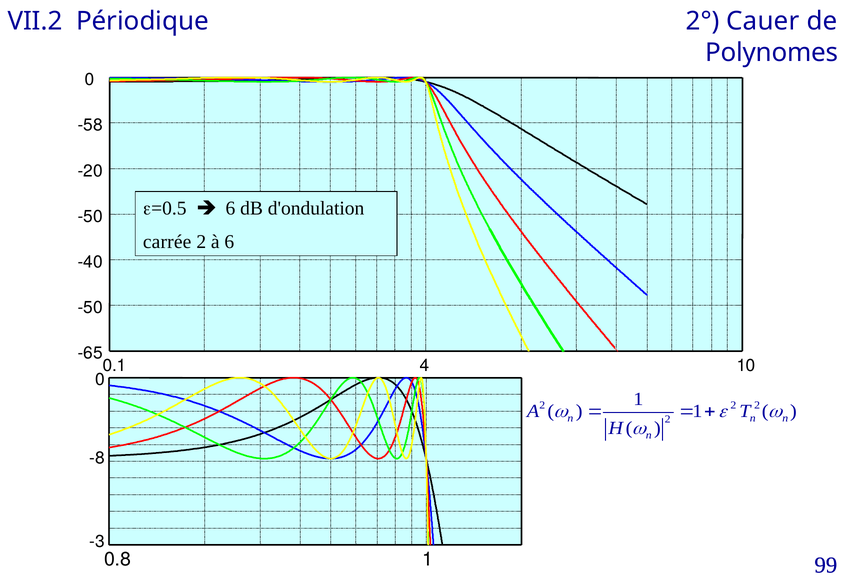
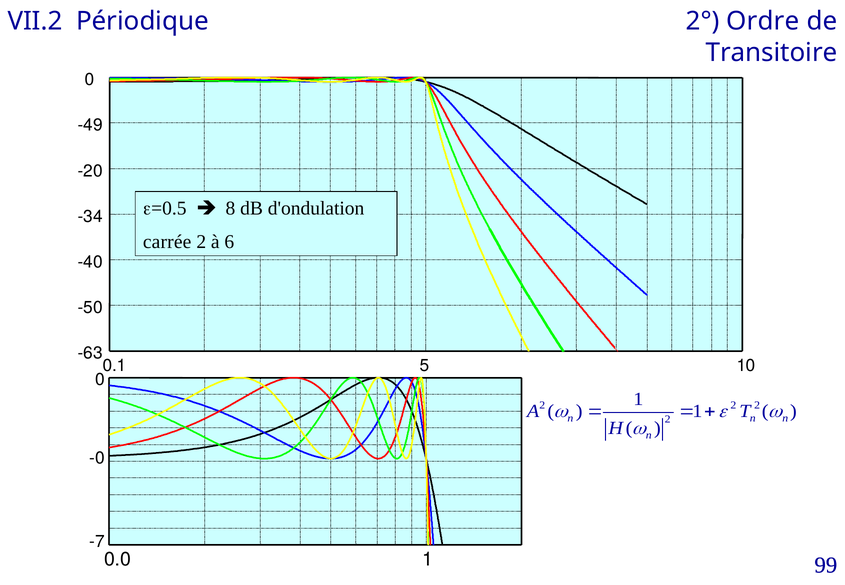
Cauer: Cauer -> Ordre
Polynomes: Polynomes -> Transitoire
-58: -58 -> -49
6 at (230, 208): 6 -> 8
-50 at (90, 216): -50 -> -34
-65: -65 -> -63
4: 4 -> 5
-8: -8 -> -0
-3: -3 -> -7
0.8: 0.8 -> 0.0
